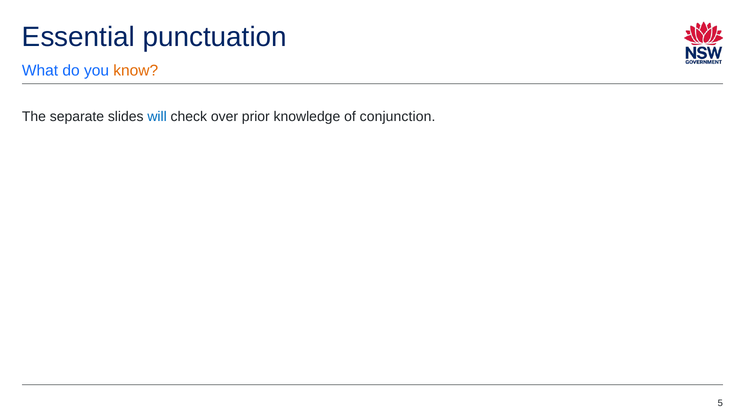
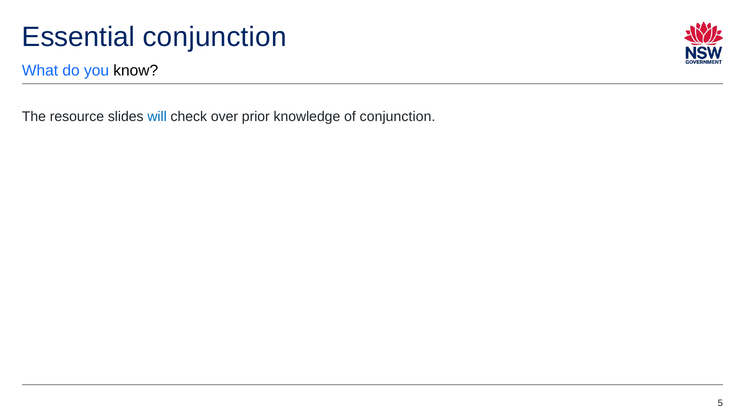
Essential punctuation: punctuation -> conjunction
know colour: orange -> black
separate: separate -> resource
